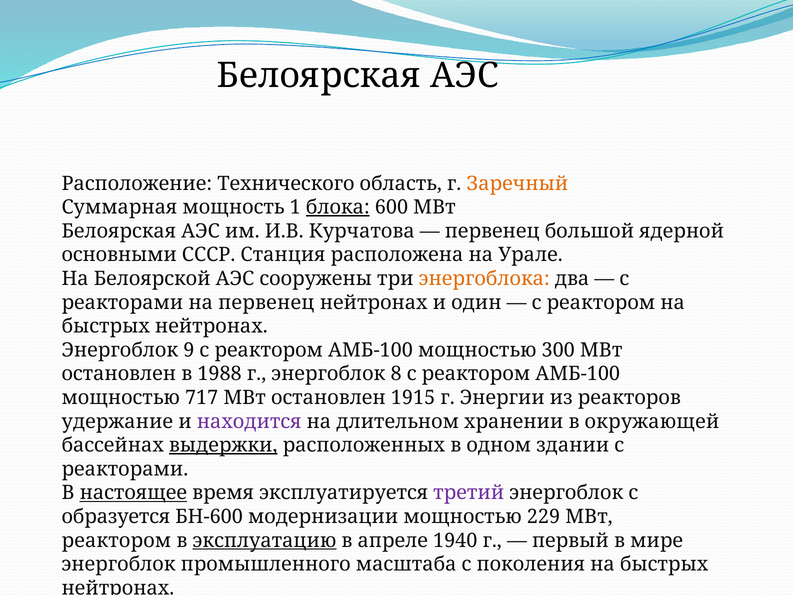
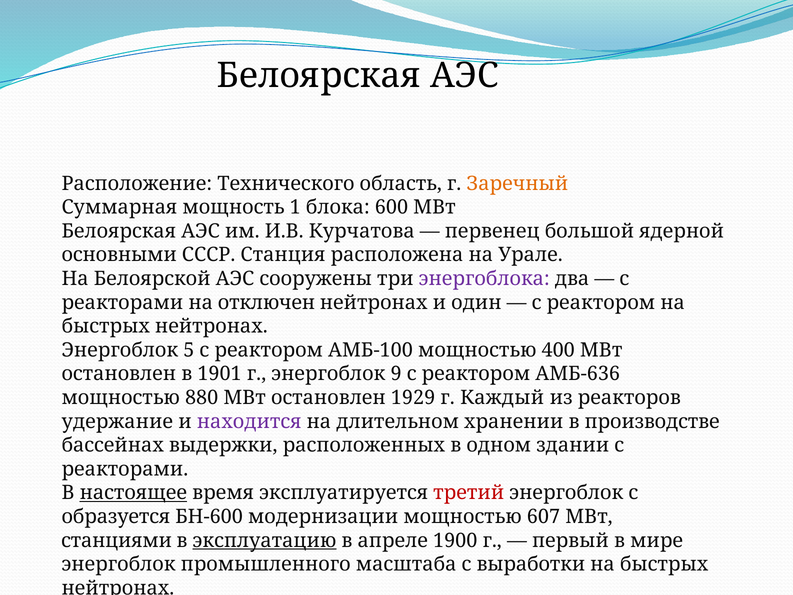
блока underline: present -> none
энергоблока colour: orange -> purple
на первенец: первенец -> отключен
9: 9 -> 5
300: 300 -> 400
1988: 1988 -> 1901
8: 8 -> 9
АМБ-100 at (578, 374): АМБ-100 -> АМБ-636
717: 717 -> 880
1915: 1915 -> 1929
Энергии: Энергии -> Каждый
окружающей: окружающей -> производстве
выдержки underline: present -> none
третий colour: purple -> red
229: 229 -> 607
реактором at (116, 540): реактором -> станциями
1940: 1940 -> 1900
поколения: поколения -> выработки
